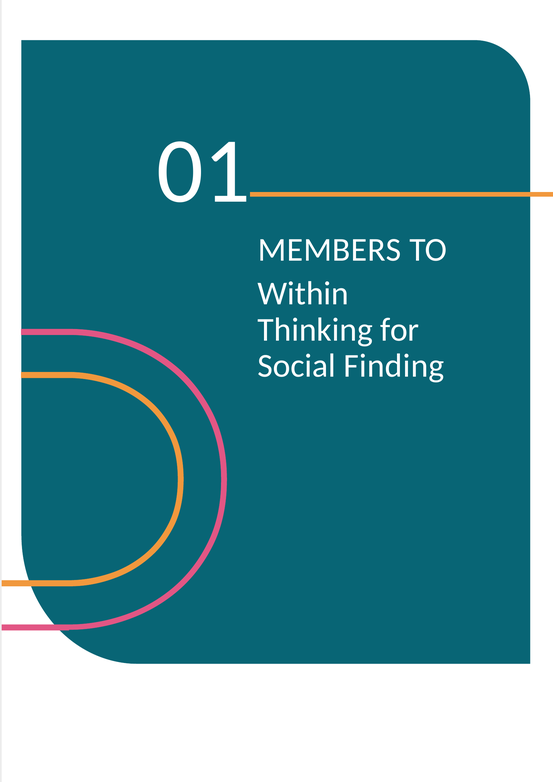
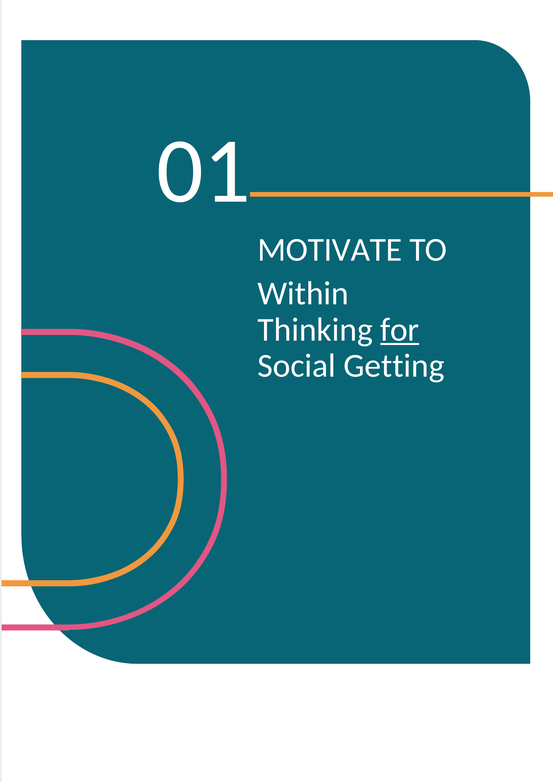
MEMBERS: MEMBERS -> MOTIVATE
for underline: none -> present
Finding: Finding -> Getting
